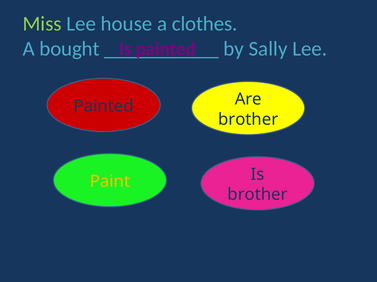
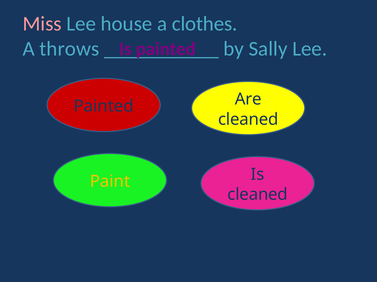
Miss colour: light green -> pink
bought: bought -> throws
brother at (248, 120): brother -> cleaned
brother at (258, 195): brother -> cleaned
